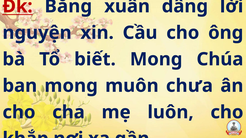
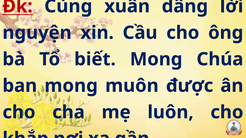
Bằng: Bằng -> Cùng
chưa: chưa -> được
